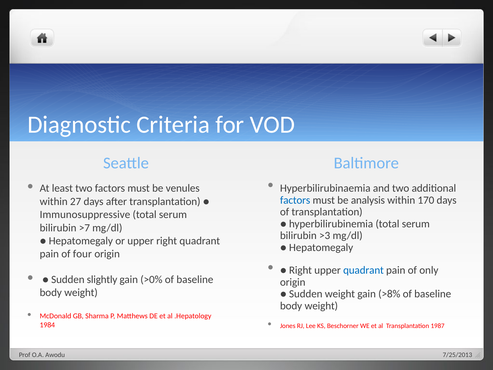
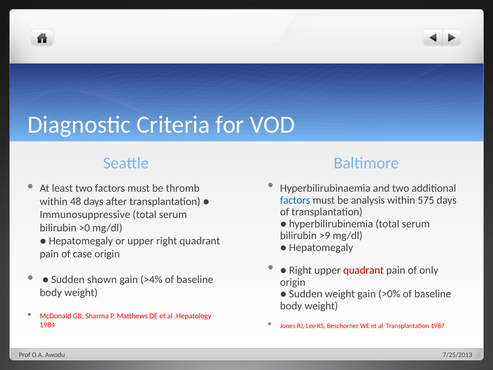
venules: venules -> thromb
170: 170 -> 575
27: 27 -> 48
>7: >7 -> >0
>3: >3 -> >9
four: four -> case
quadrant at (363, 270) colour: blue -> red
slightly: slightly -> shown
>0%: >0% -> >4%
>8%: >8% -> >0%
